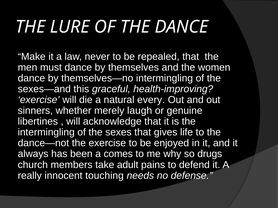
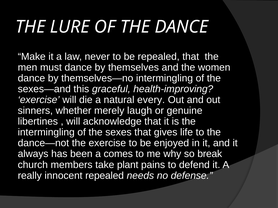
drugs: drugs -> break
adult: adult -> plant
innocent touching: touching -> repealed
